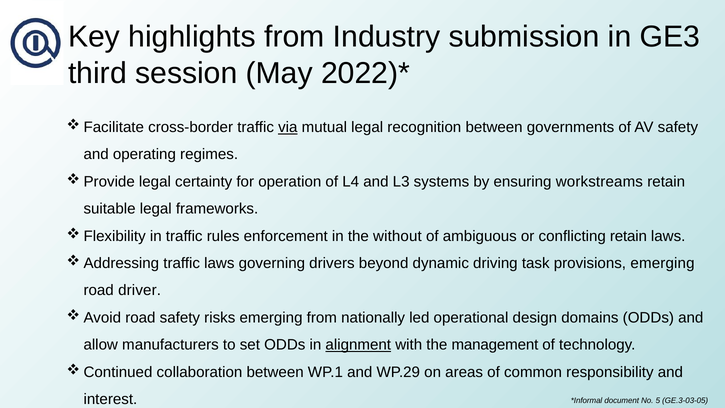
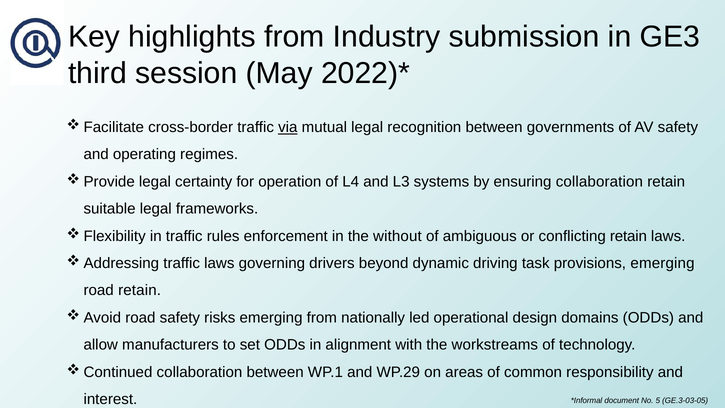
ensuring workstreams: workstreams -> collaboration
road driver: driver -> retain
alignment underline: present -> none
management: management -> workstreams
